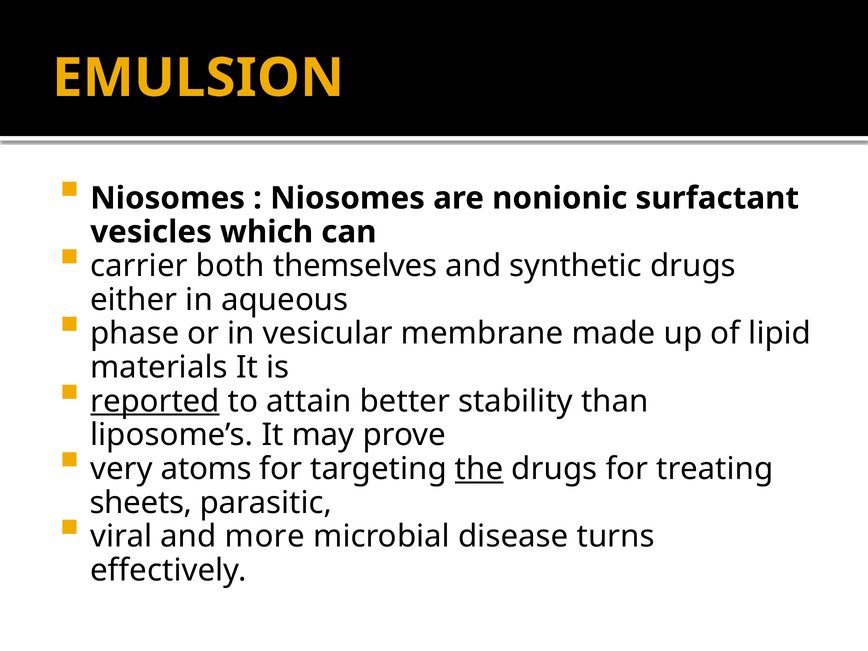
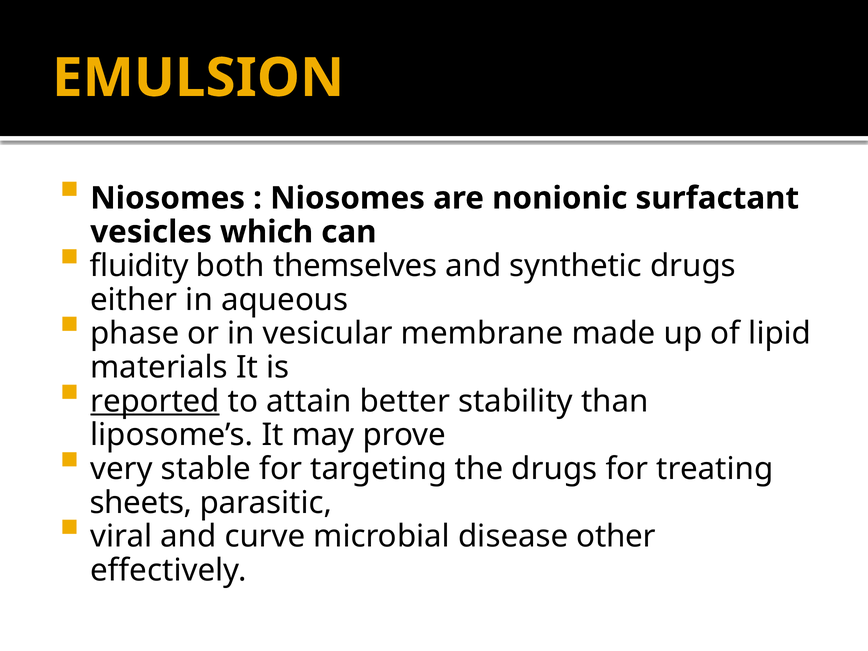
carrier: carrier -> fluidity
atoms: atoms -> stable
the underline: present -> none
more: more -> curve
turns: turns -> other
